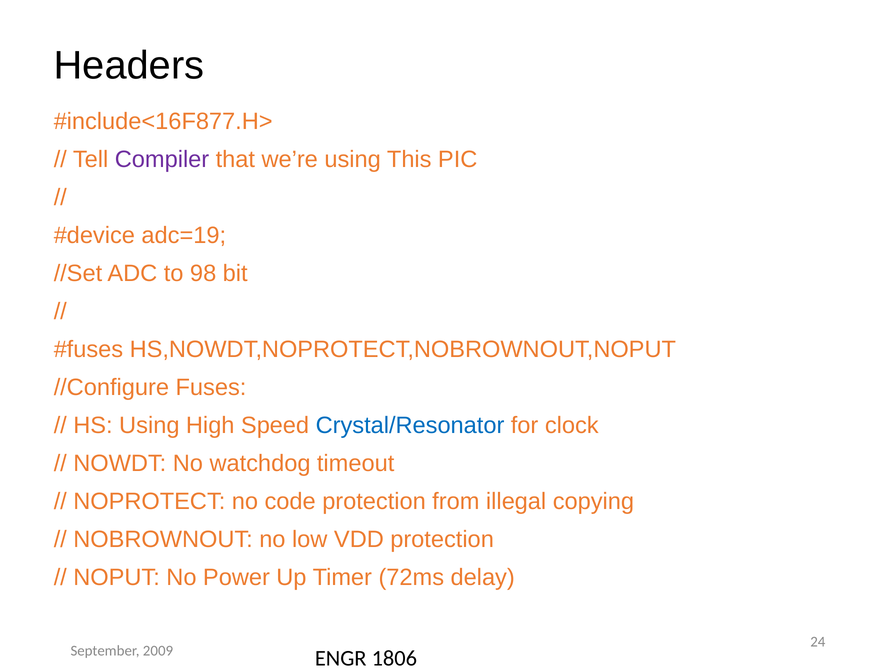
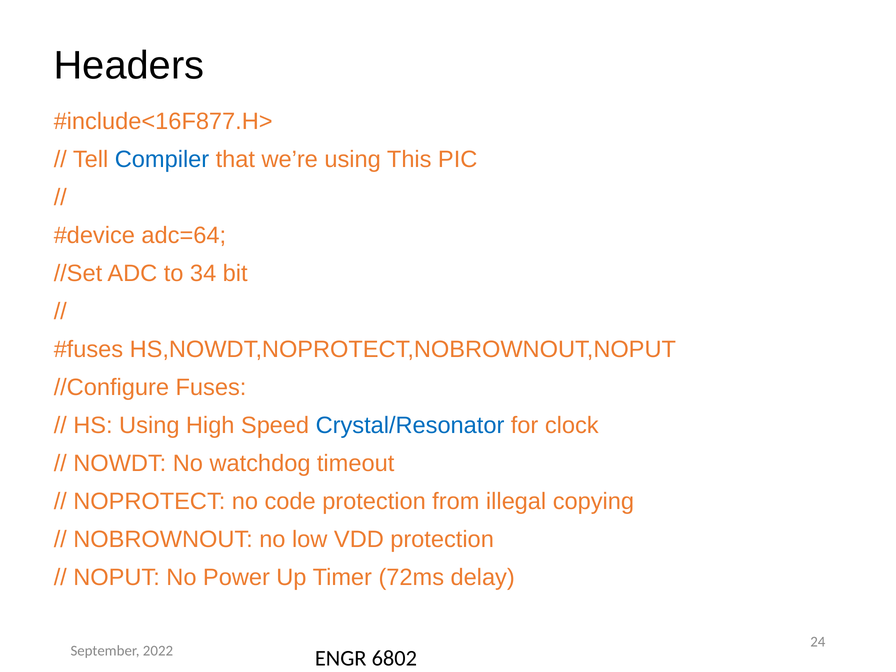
Compiler colour: purple -> blue
adc=19: adc=19 -> adc=64
98: 98 -> 34
2009: 2009 -> 2022
1806: 1806 -> 6802
